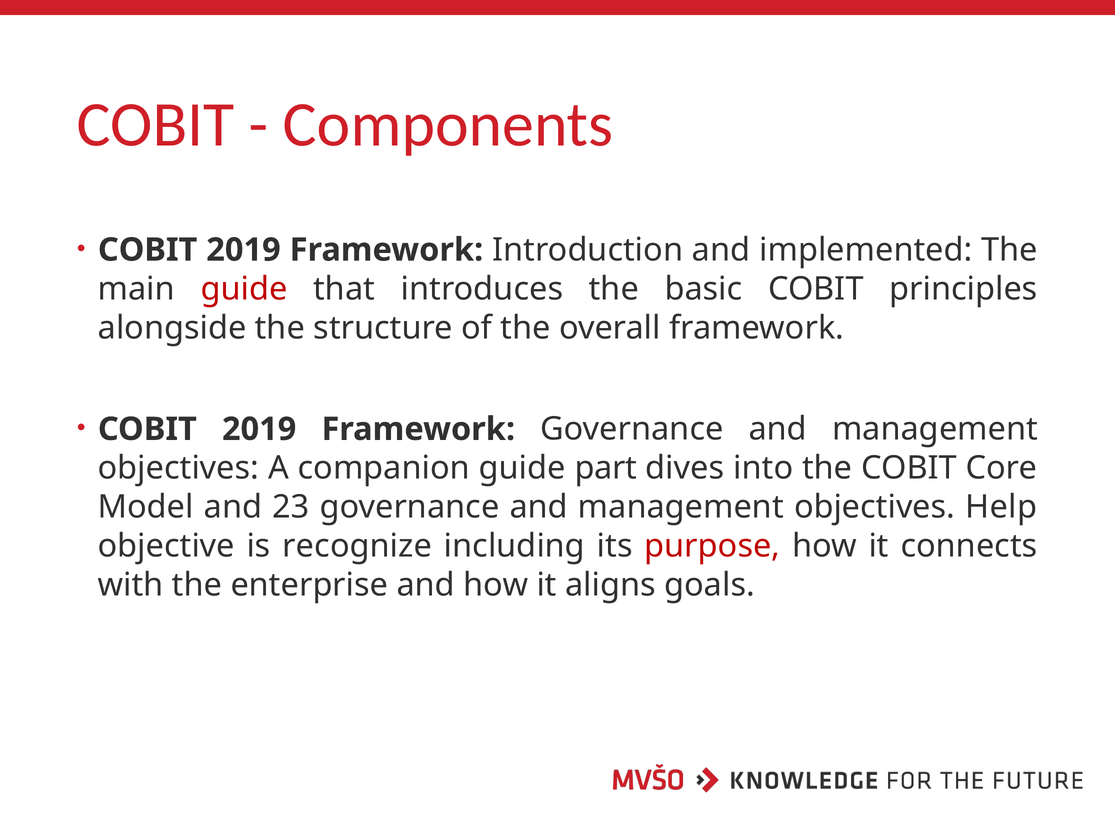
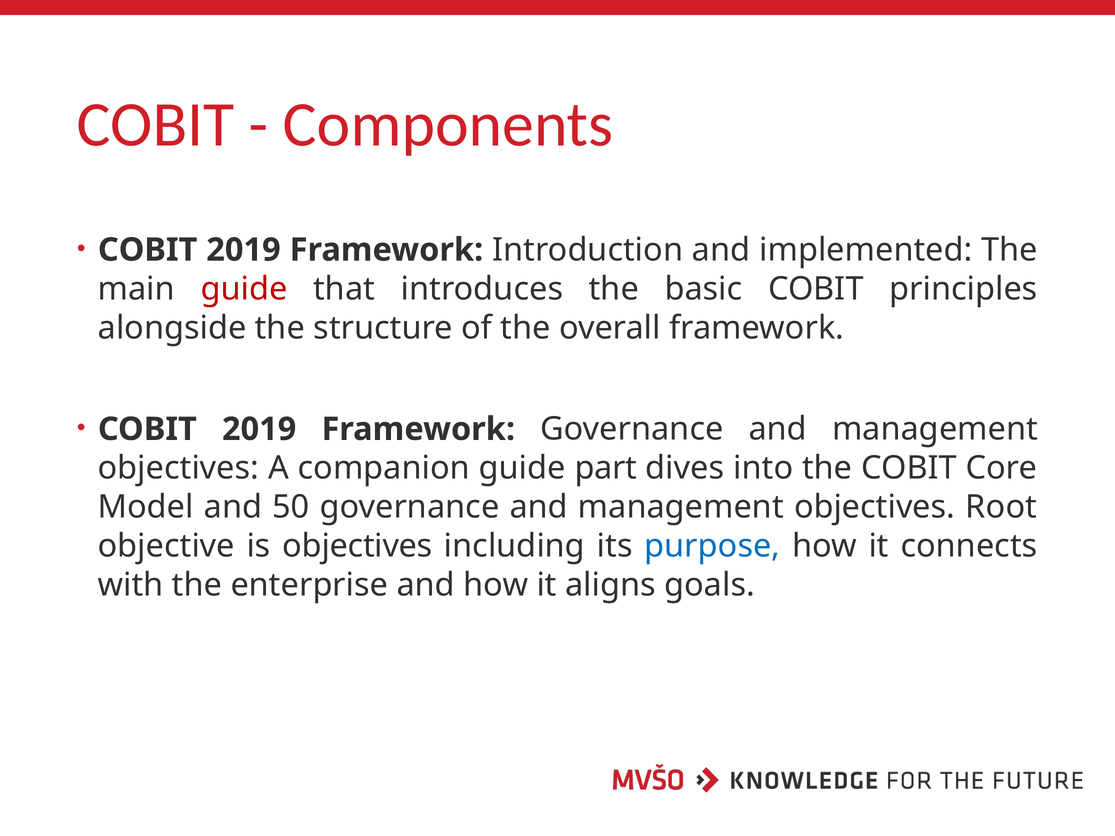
23: 23 -> 50
Help: Help -> Root
is recognize: recognize -> objectives
purpose colour: red -> blue
